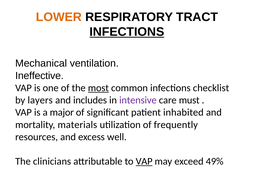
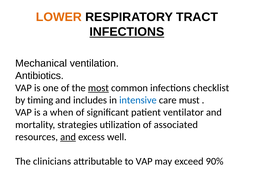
Ineffective: Ineffective -> Antibiotics
layers: layers -> timing
intensive colour: purple -> blue
major: major -> when
inhabited: inhabited -> ventilator
materials: materials -> strategies
frequently: frequently -> associated
and at (68, 137) underline: none -> present
VAP at (144, 162) underline: present -> none
49%: 49% -> 90%
